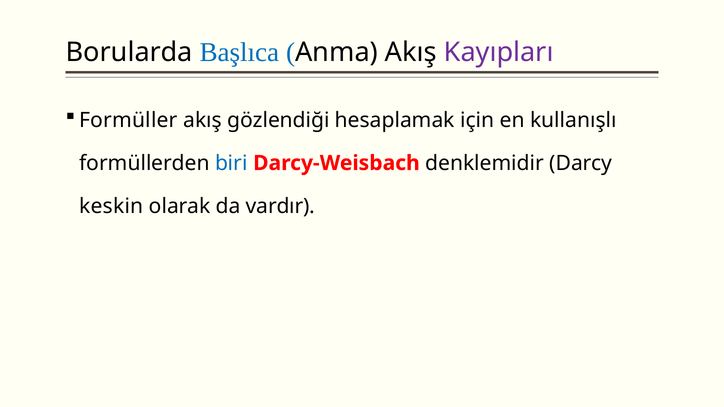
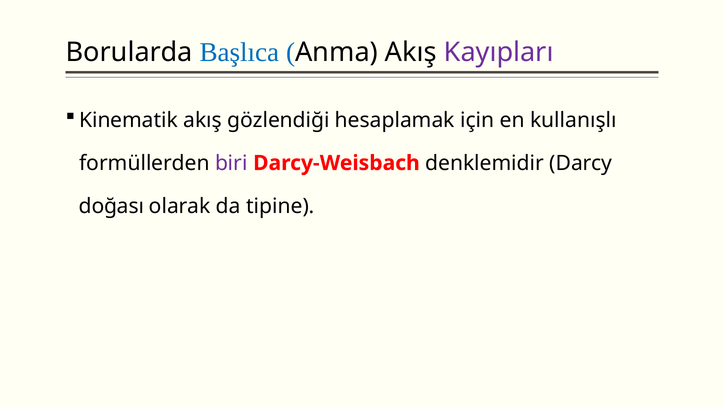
Formüller: Formüller -> Kinematik
biri colour: blue -> purple
keskin: keskin -> doğası
vardır: vardır -> tipine
